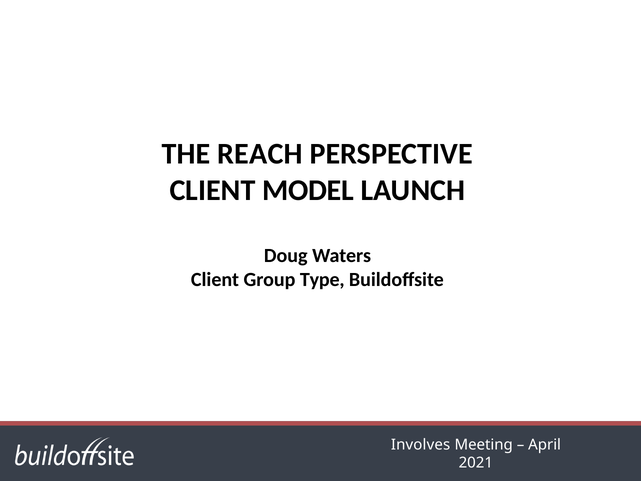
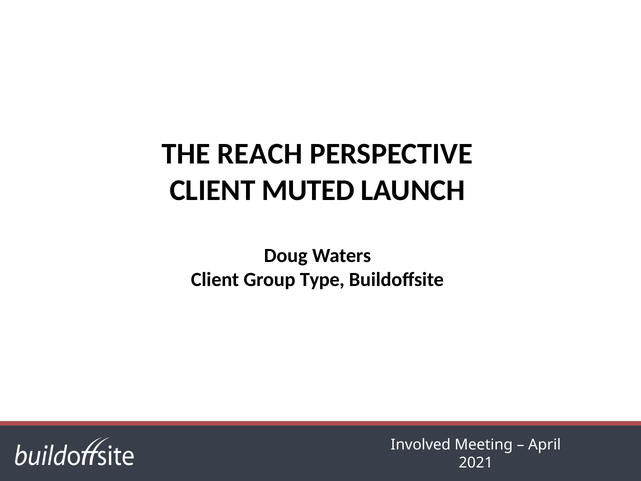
MODEL: MODEL -> MUTED
Involves: Involves -> Involved
